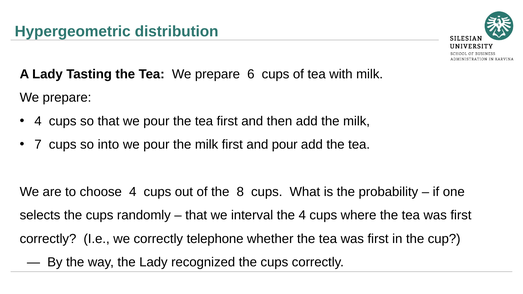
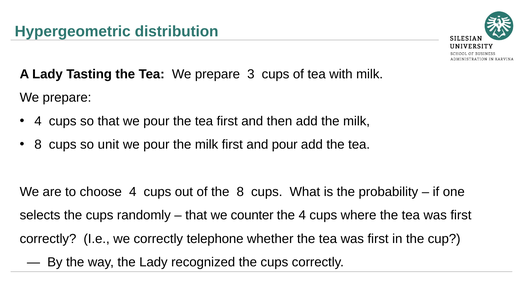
6: 6 -> 3
7 at (38, 145): 7 -> 8
into: into -> unit
interval: interval -> counter
